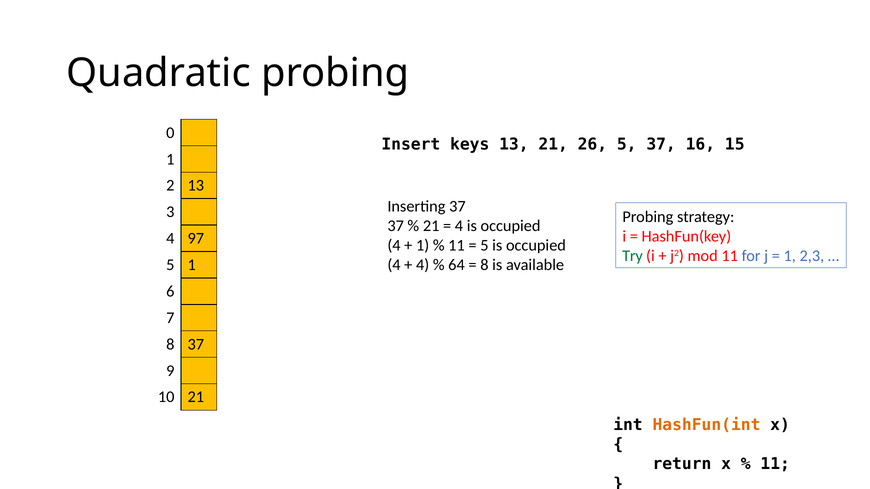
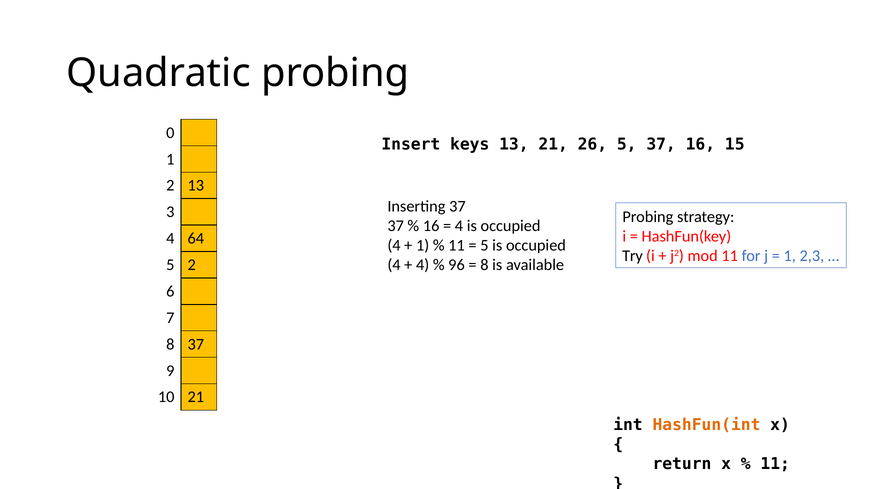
21 at (431, 226): 21 -> 16
97: 97 -> 64
Try colour: green -> black
5 1: 1 -> 2
64: 64 -> 96
